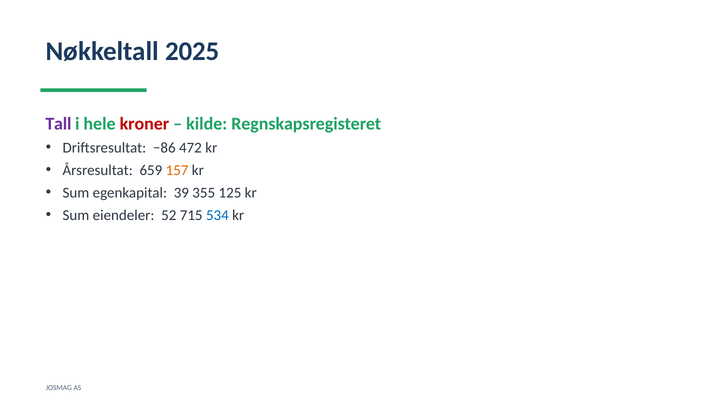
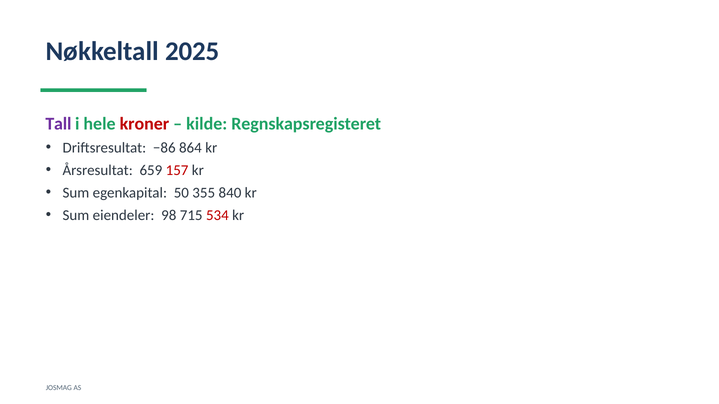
472: 472 -> 864
157 colour: orange -> red
39: 39 -> 50
125: 125 -> 840
52: 52 -> 98
534 colour: blue -> red
